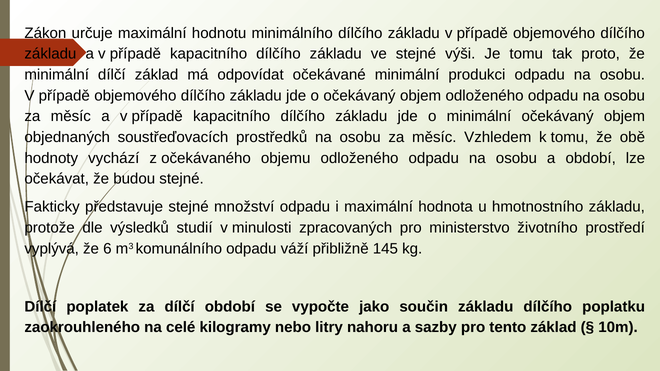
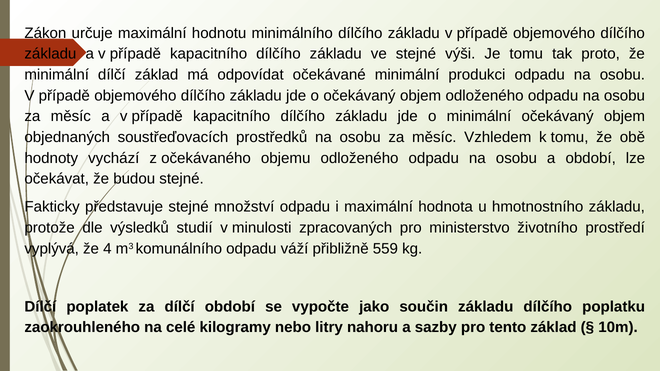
6: 6 -> 4
145: 145 -> 559
